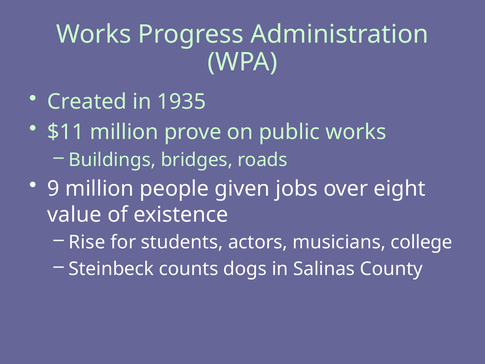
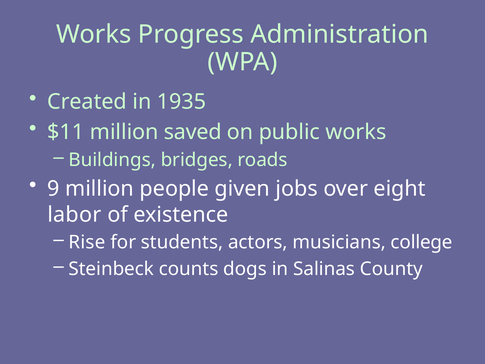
prove: prove -> saved
value: value -> labor
